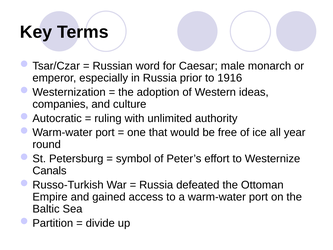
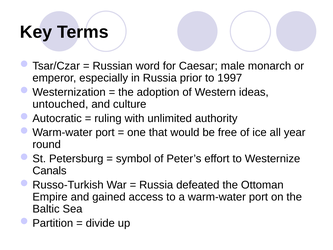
1916: 1916 -> 1997
companies: companies -> untouched
